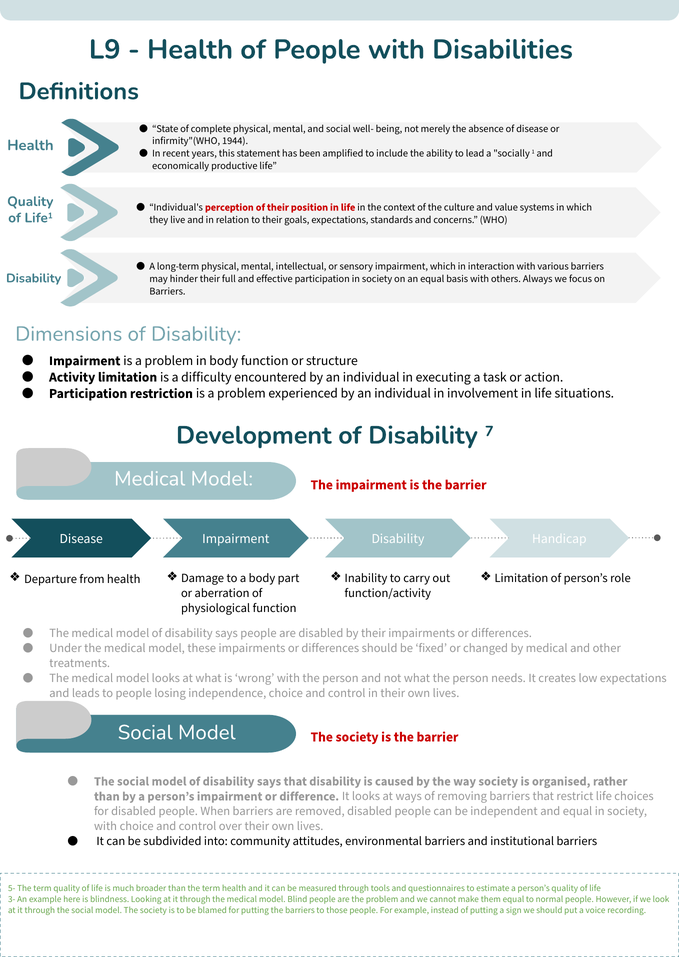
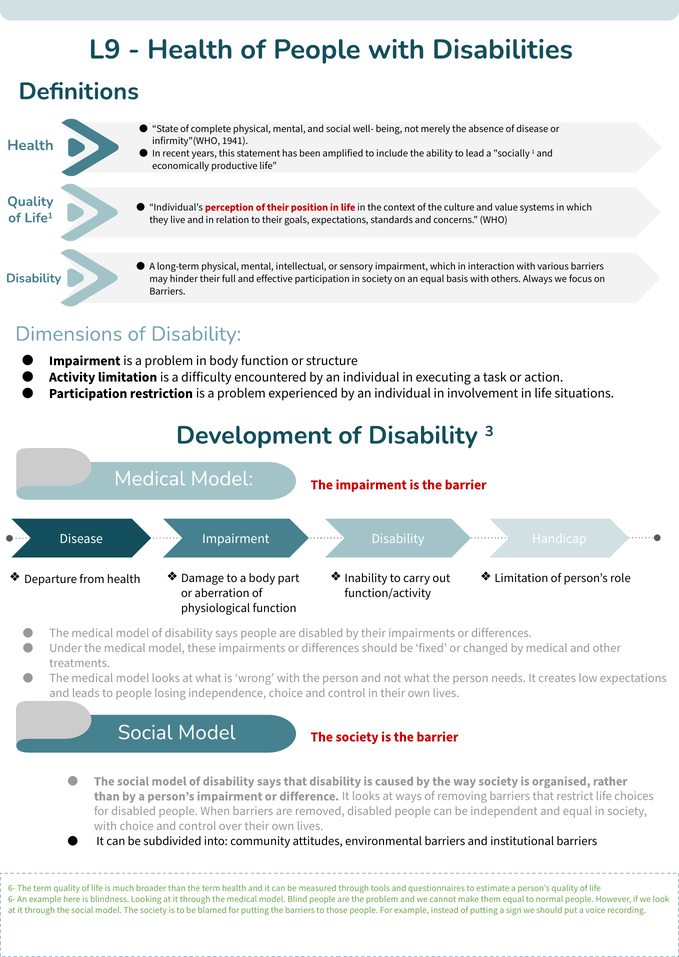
1944: 1944 -> 1941
7: 7 -> 3
5- at (12, 889): 5- -> 6-
3- at (12, 900): 3- -> 6-
